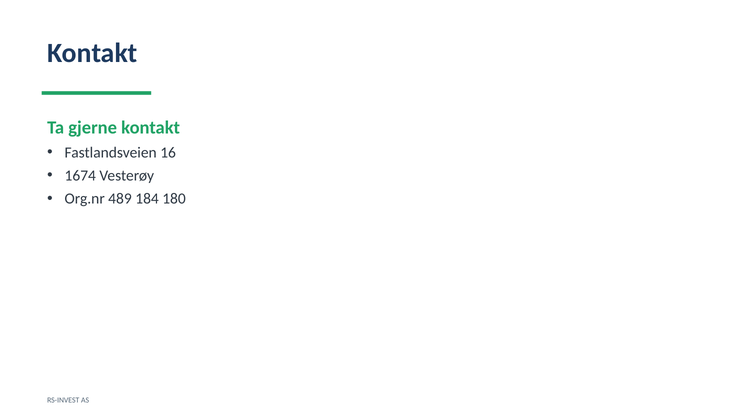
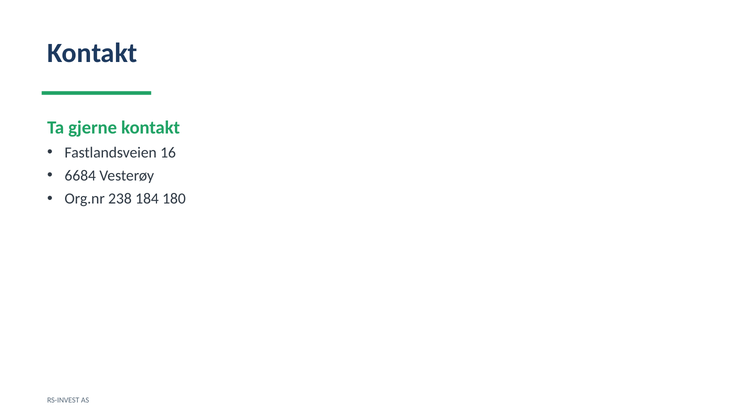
1674: 1674 -> 6684
489: 489 -> 238
